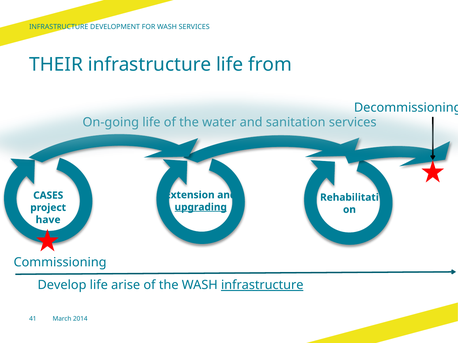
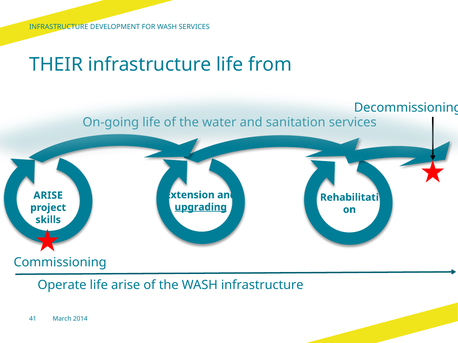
CASES at (48, 196): CASES -> ARISE
have: have -> skills
Develop: Develop -> Operate
infrastructure at (262, 285) underline: present -> none
